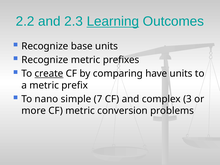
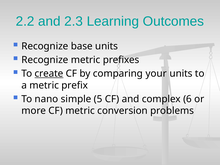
Learning underline: present -> none
have: have -> your
7: 7 -> 5
3: 3 -> 6
